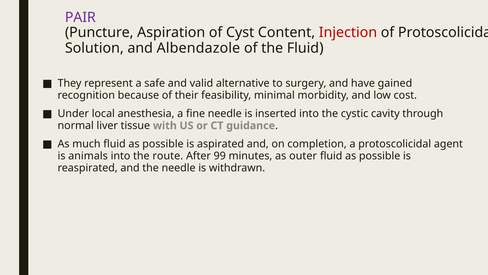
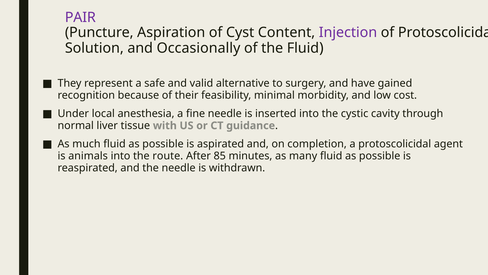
Injection colour: red -> purple
Albendazole: Albendazole -> Occasionally
99: 99 -> 85
outer: outer -> many
